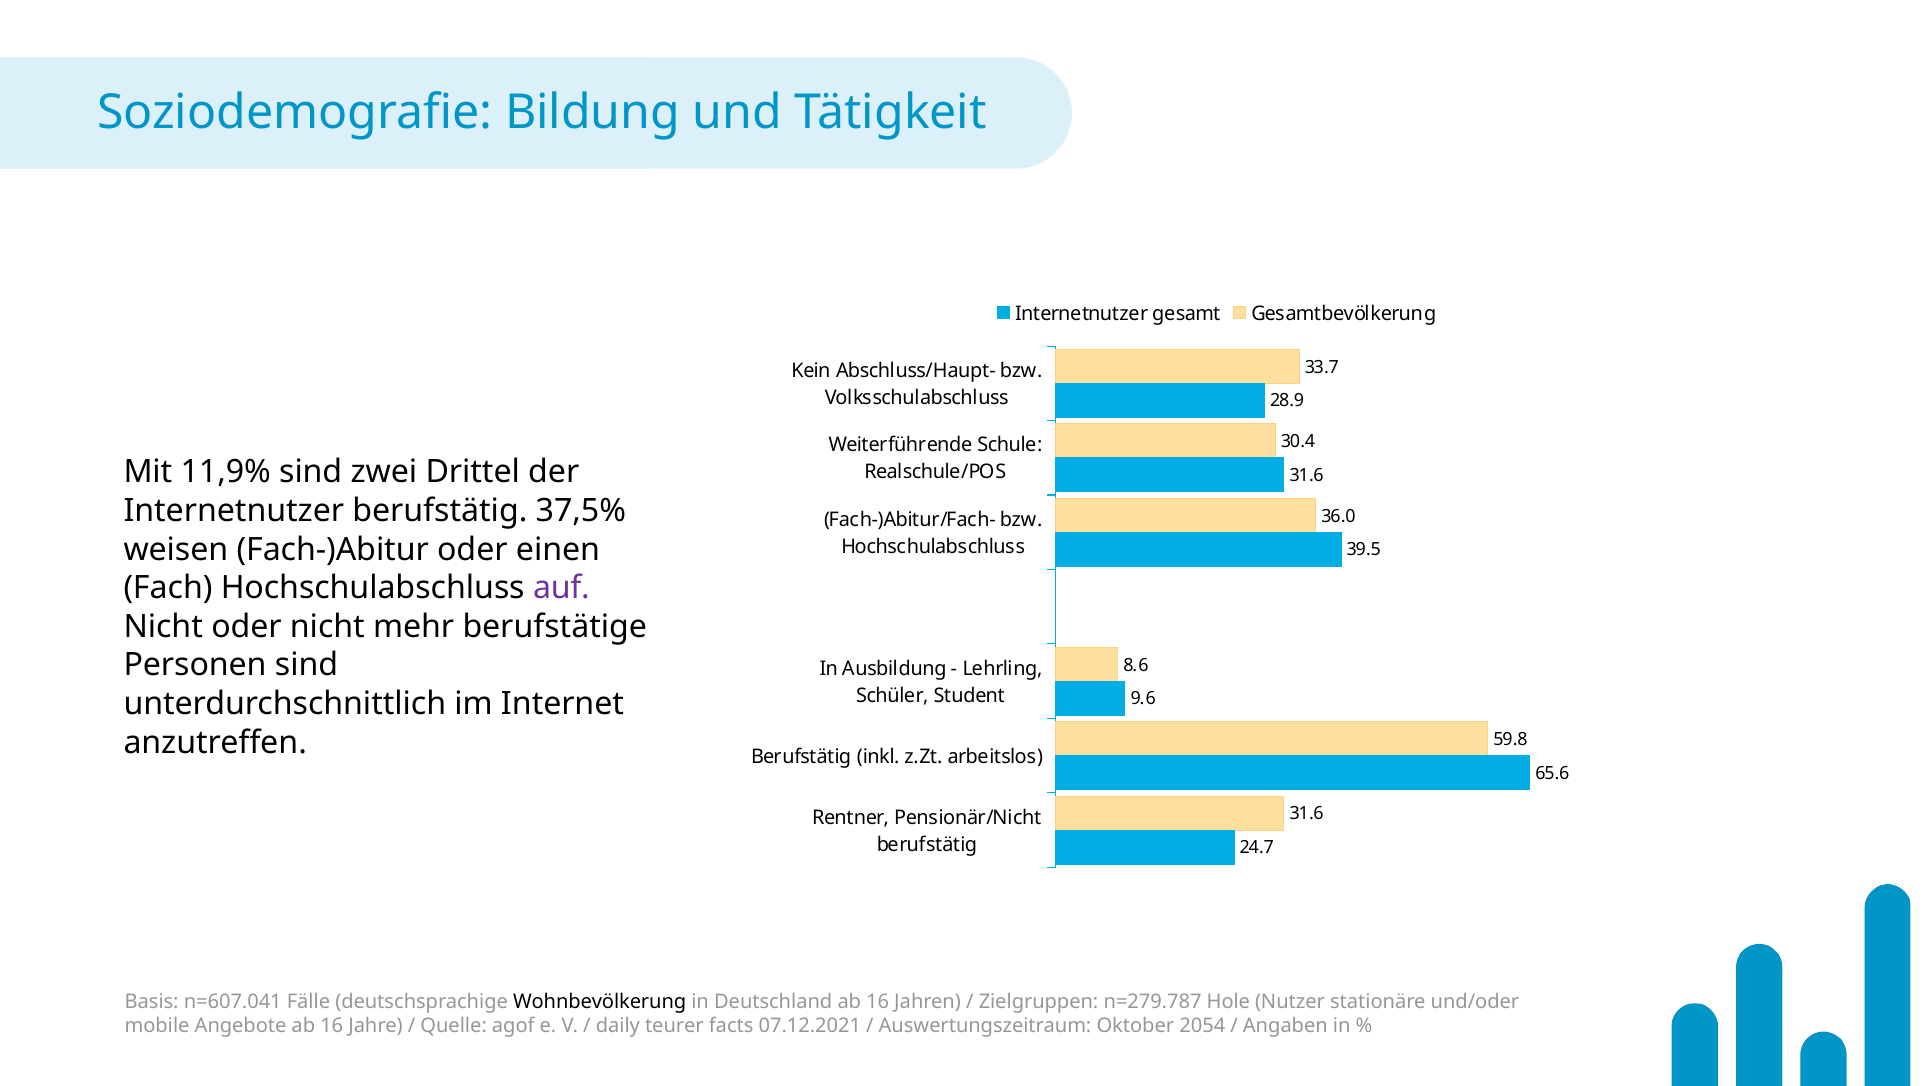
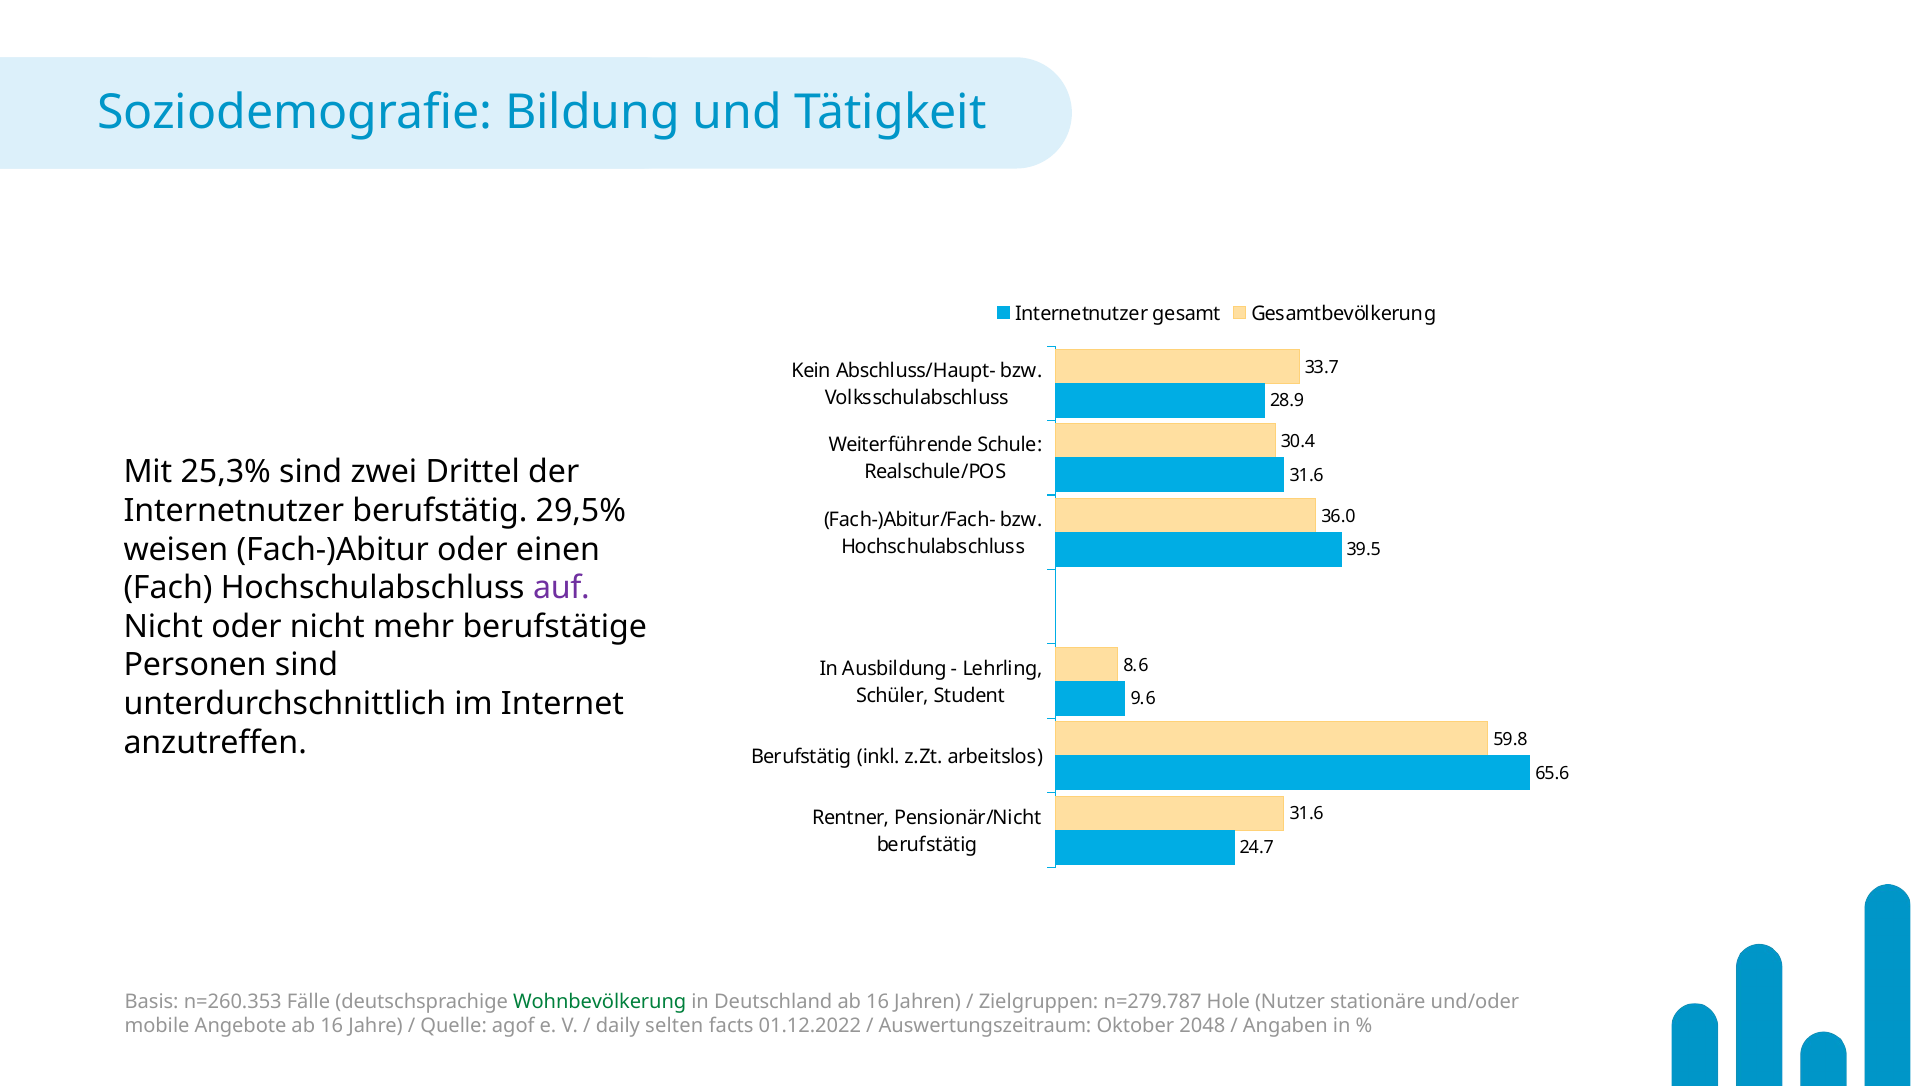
11,9%: 11,9% -> 25,3%
37,5%: 37,5% -> 29,5%
n=607.041: n=607.041 -> n=260.353
Wohnbevölkerung colour: black -> green
teurer: teurer -> selten
07.12.2021: 07.12.2021 -> 01.12.2022
2054: 2054 -> 2048
